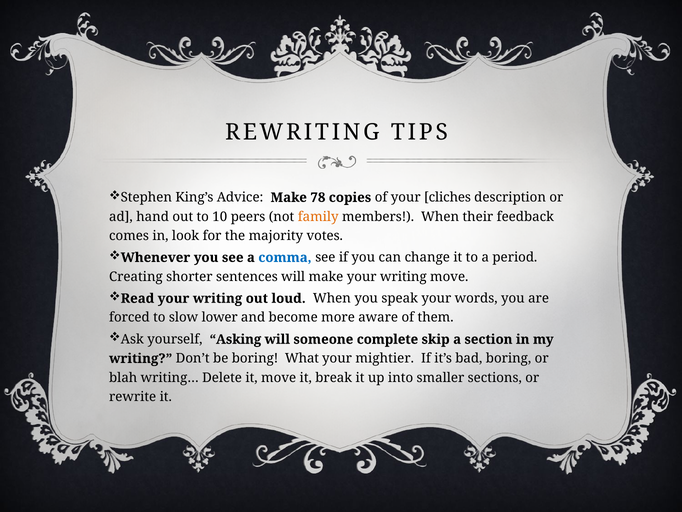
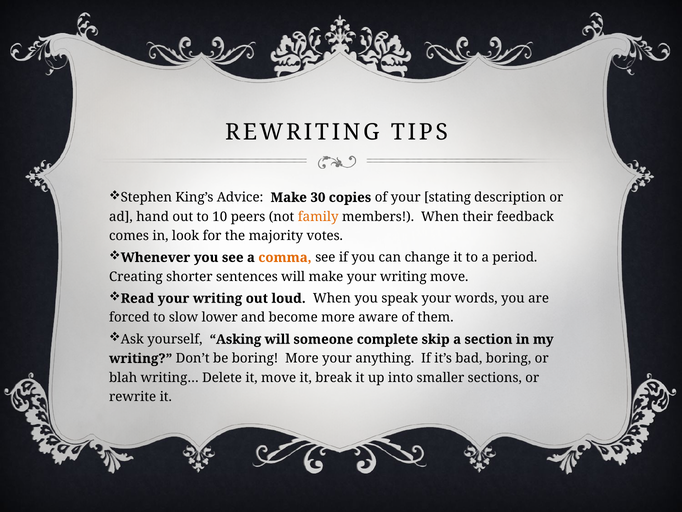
78: 78 -> 30
cliches: cliches -> stating
comma colour: blue -> orange
boring What: What -> More
mightier: mightier -> anything
